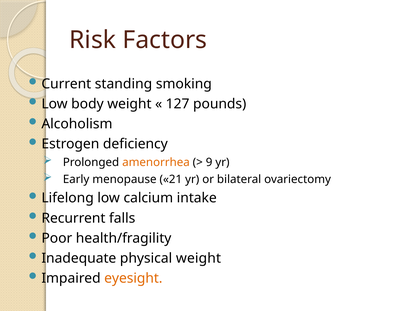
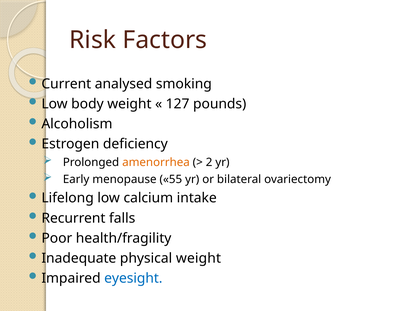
standing: standing -> analysed
9: 9 -> 2
21: 21 -> 55
eyesight colour: orange -> blue
